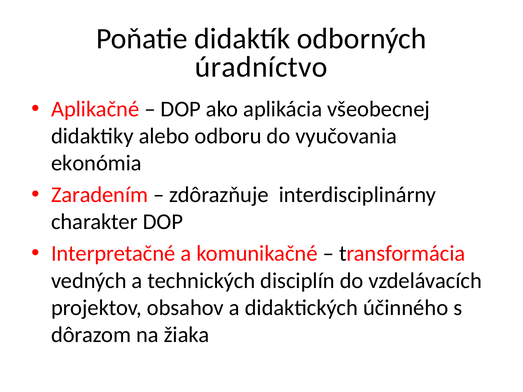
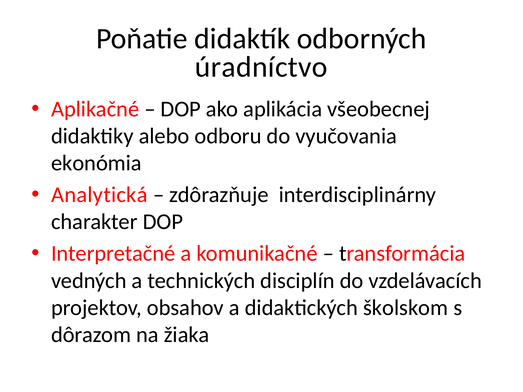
Zaradením: Zaradením -> Analytická
účinného: účinného -> školskom
